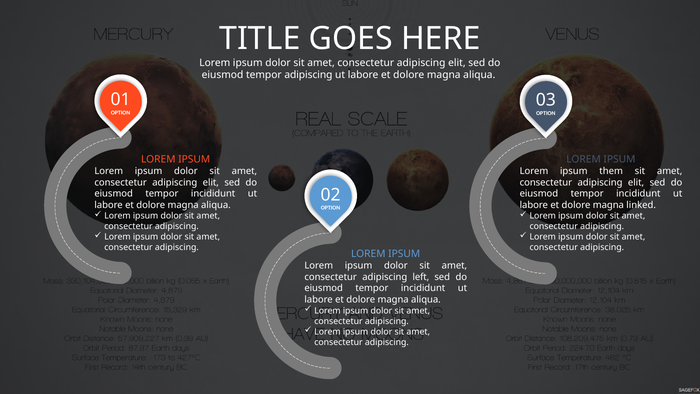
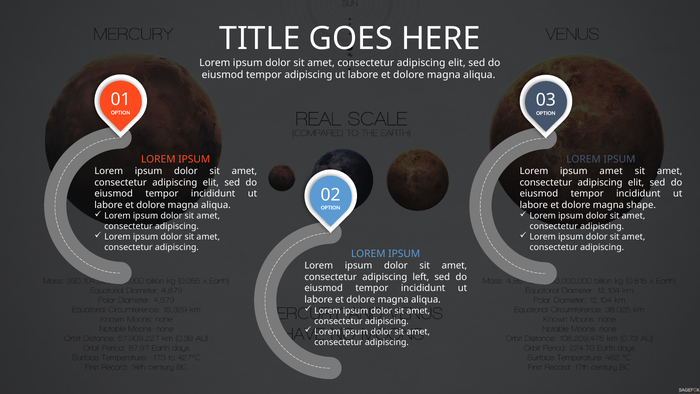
ipsum them: them -> amet
linked: linked -> shape
